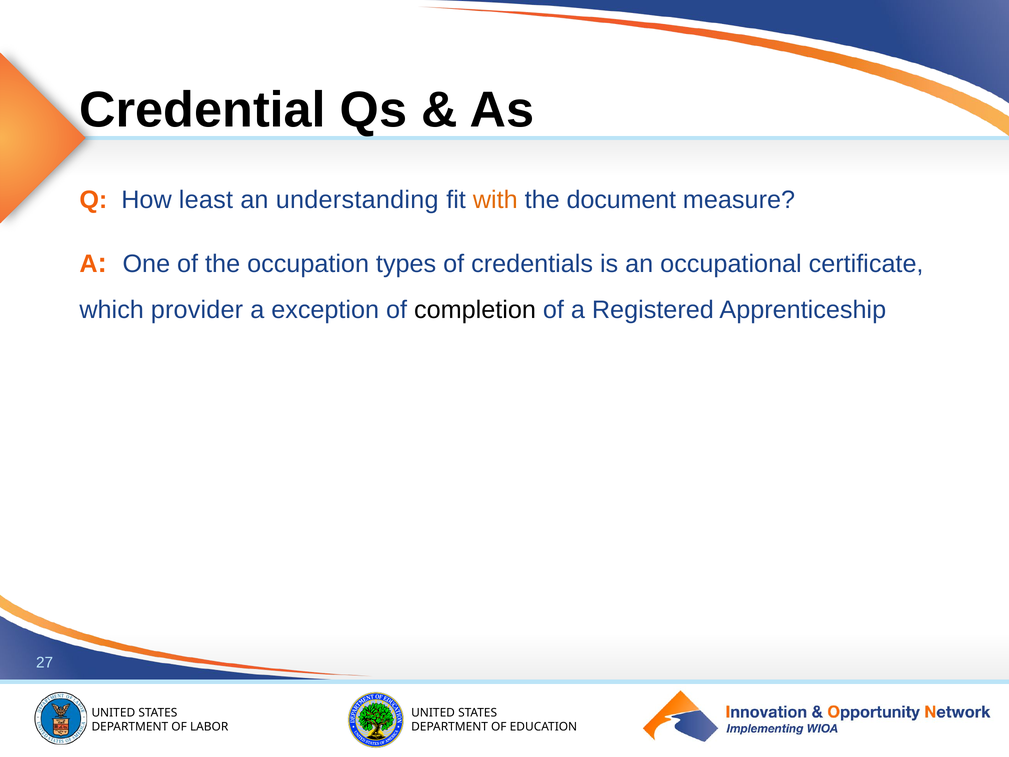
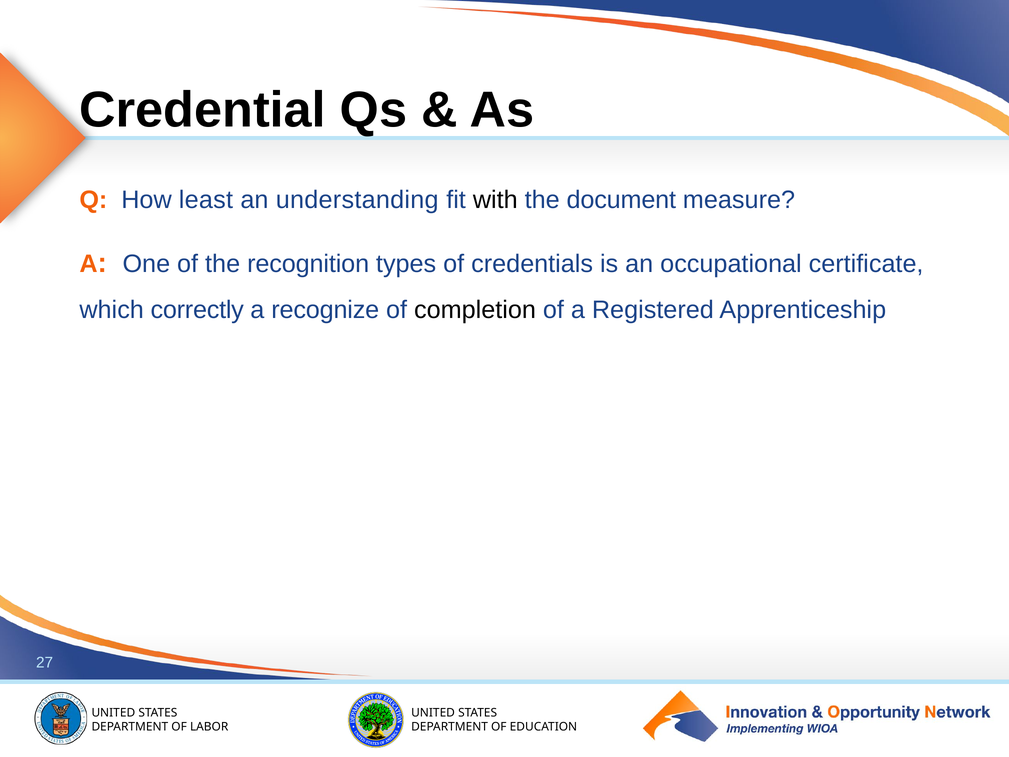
with colour: orange -> black
occupation: occupation -> recognition
provider: provider -> correctly
exception: exception -> recognize
